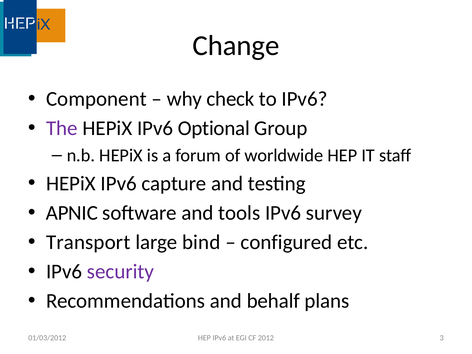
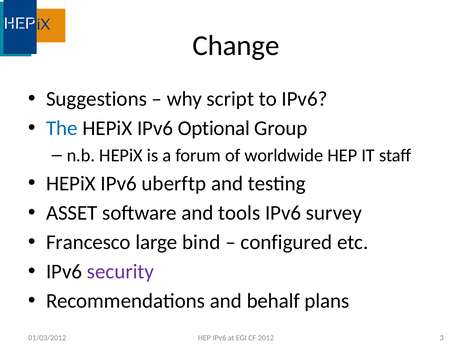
Component: Component -> Suggestions
check: check -> script
The colour: purple -> blue
capture: capture -> uberftp
APNIC: APNIC -> ASSET
Transport: Transport -> Francesco
